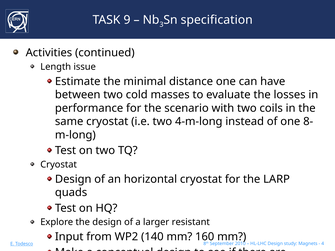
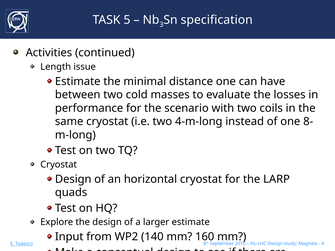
9: 9 -> 5
larger resistant: resistant -> estimate
